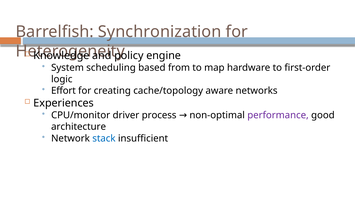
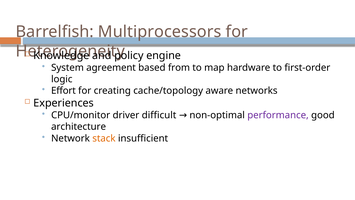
Synchronization: Synchronization -> Multiprocessors
scheduling: scheduling -> agreement
process: process -> difficult
stack colour: blue -> orange
